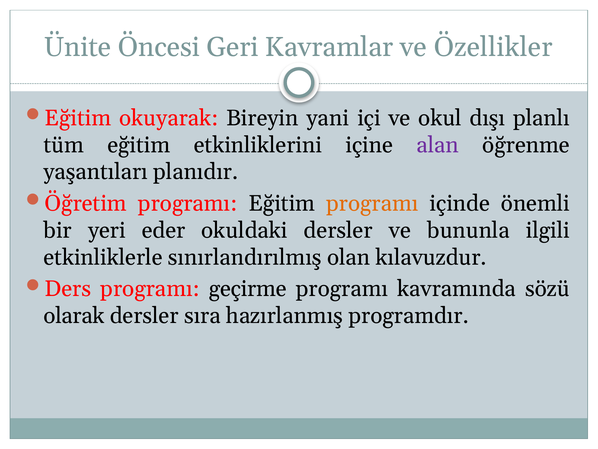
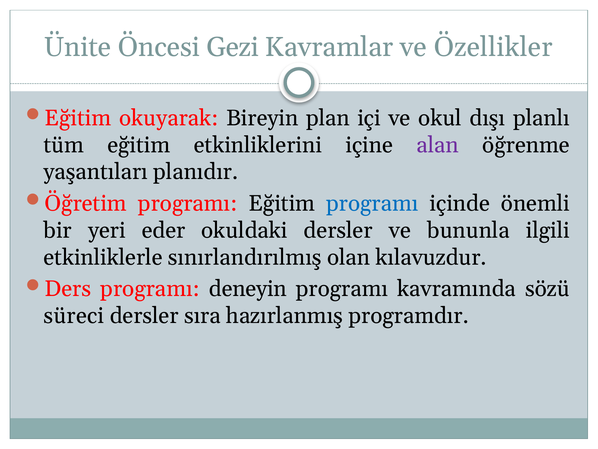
Geri: Geri -> Gezi
yani: yani -> plan
programı at (372, 203) colour: orange -> blue
geçirme: geçirme -> deneyin
olarak: olarak -> süreci
